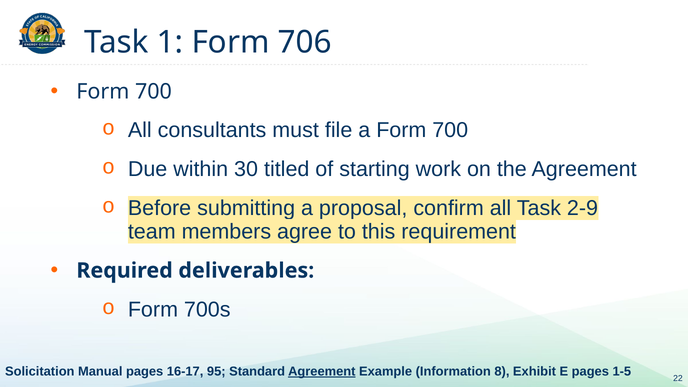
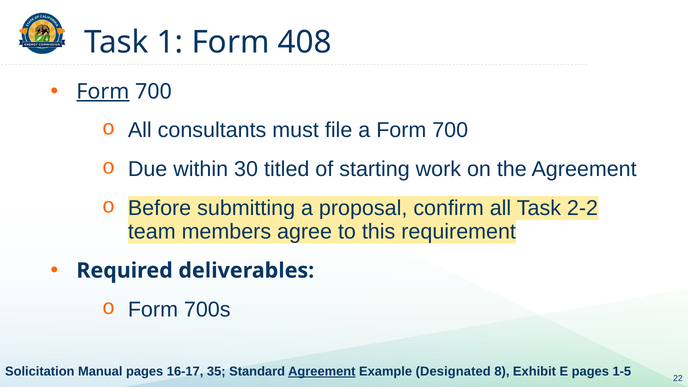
706: 706 -> 408
Form at (103, 91) underline: none -> present
2-9: 2-9 -> 2-2
95: 95 -> 35
Information: Information -> Designated
